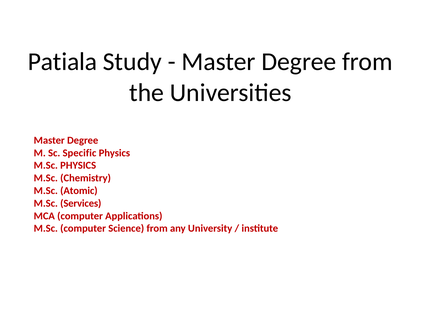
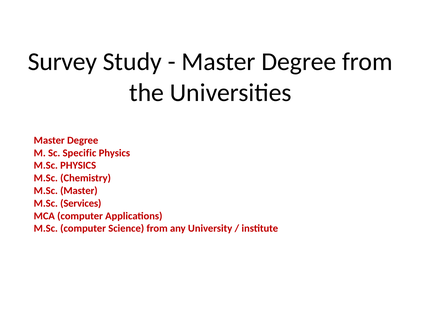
Patiala: Patiala -> Survey
M.Sc Atomic: Atomic -> Master
